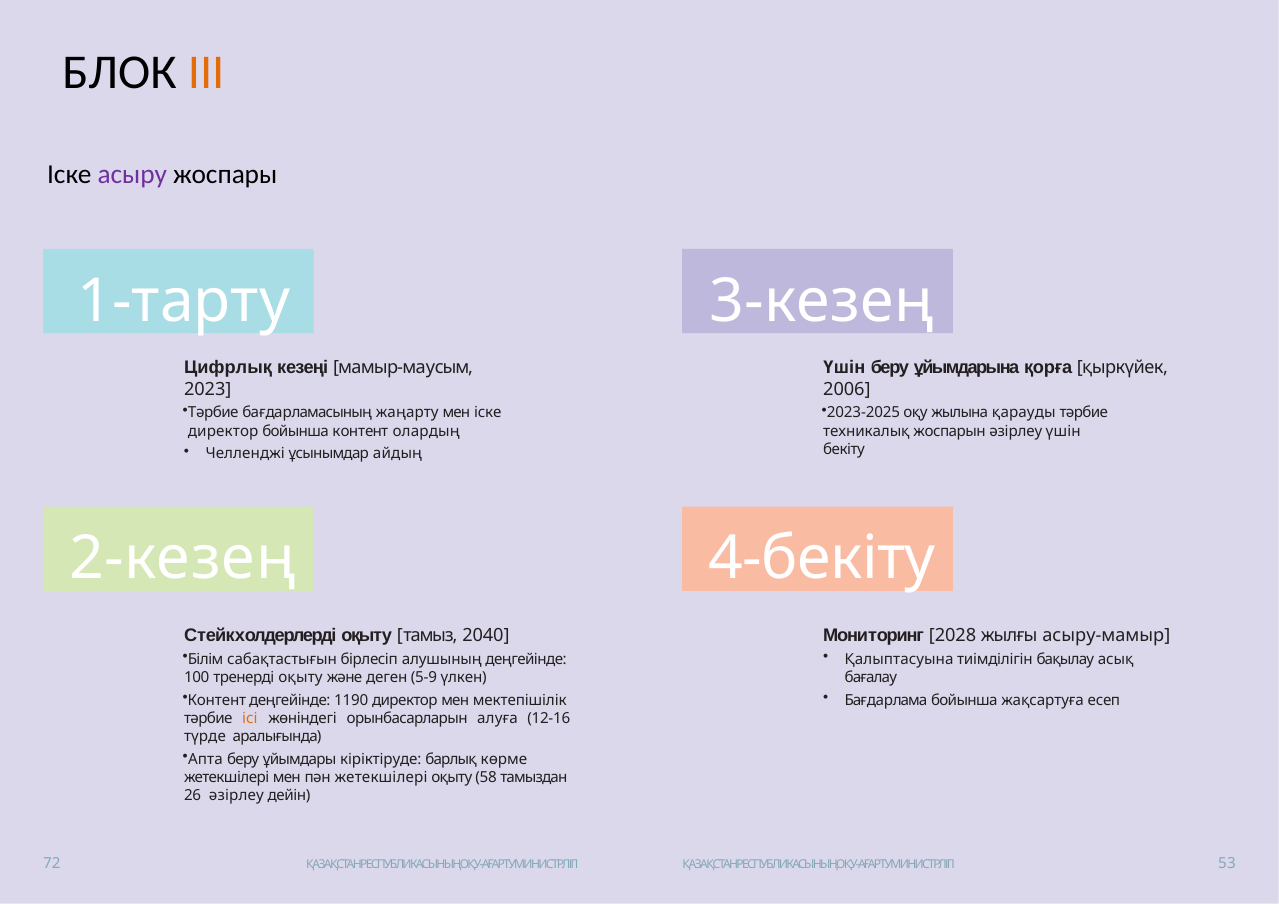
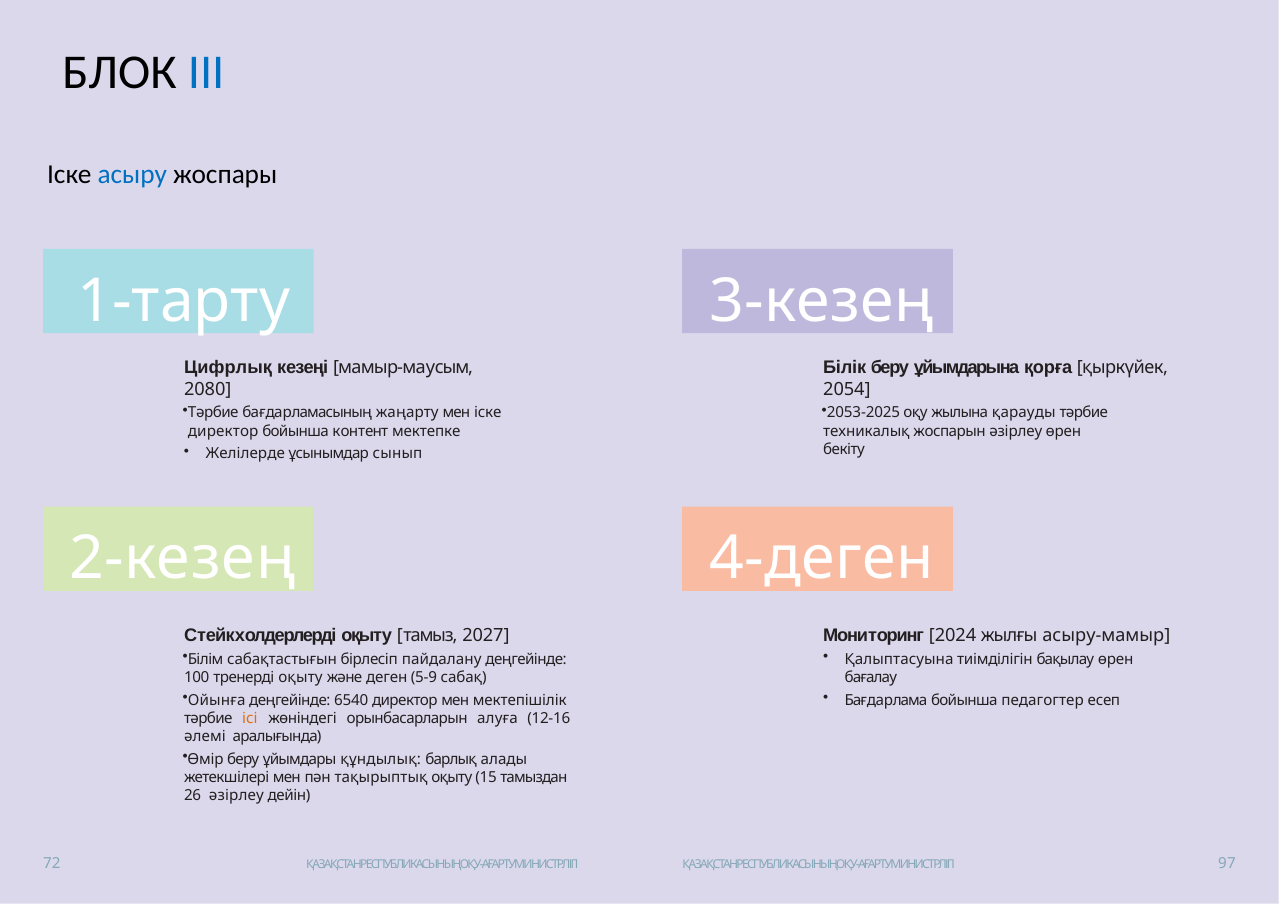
III colour: orange -> blue
асыру colour: purple -> blue
Үшін at (844, 368): Үшін -> Білік
2006: 2006 -> 2054
2023: 2023 -> 2080
2023-2025: 2023-2025 -> 2053-2025
олардың: олардың -> мектепке
әзірлеу үшін: үшін -> өрен
Челленджі: Челленджі -> Желілерде
айдың: айдың -> сынып
4-бекіту: 4-бекіту -> 4-деген
2040: 2040 -> 2027
2028: 2028 -> 2024
алушының: алушының -> пайдалану
бақылау асық: асық -> өрен
үлкен: үлкен -> сабақ
Контент at (217, 700): Контент -> Ойынға
1190: 1190 -> 6540
жақсартуға: жақсартуға -> педагогтер
түрде: түрде -> әлемі
Апта: Апта -> Өмір
кіріктіруде: кіріктіруде -> құндылық
көрме: көрме -> алады
пән жетекшілері: жетекшілері -> тақырыптық
58: 58 -> 15
53: 53 -> 97
